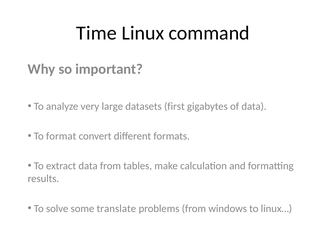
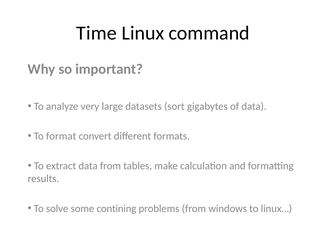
first: first -> sort
translate: translate -> contining
